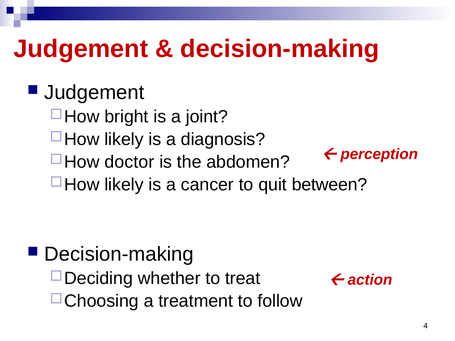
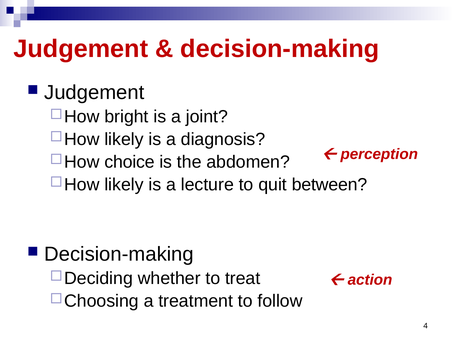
doctor: doctor -> choice
cancer: cancer -> lecture
